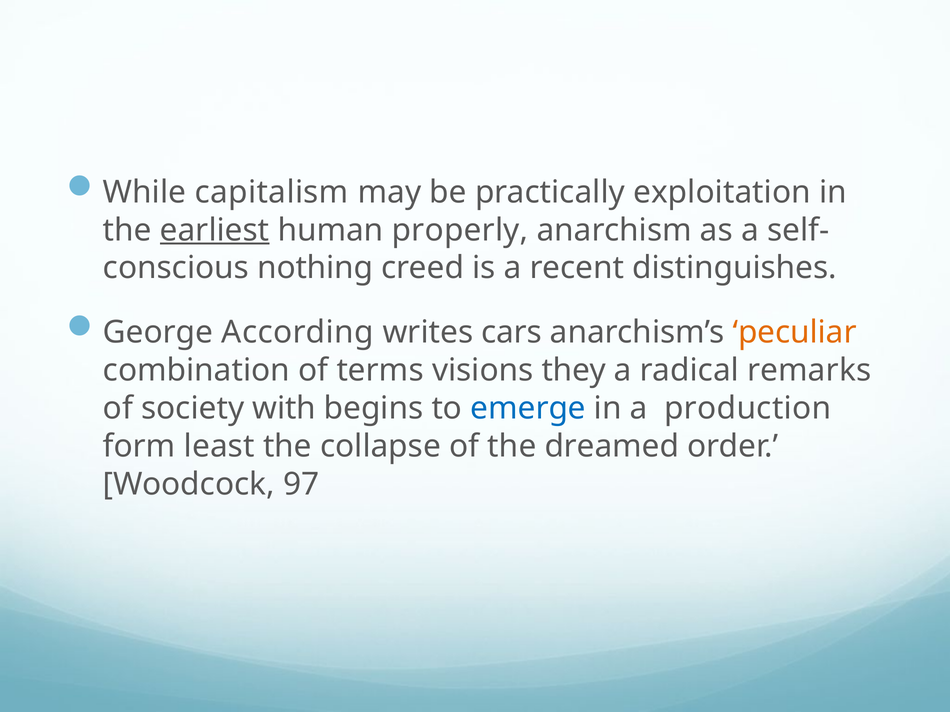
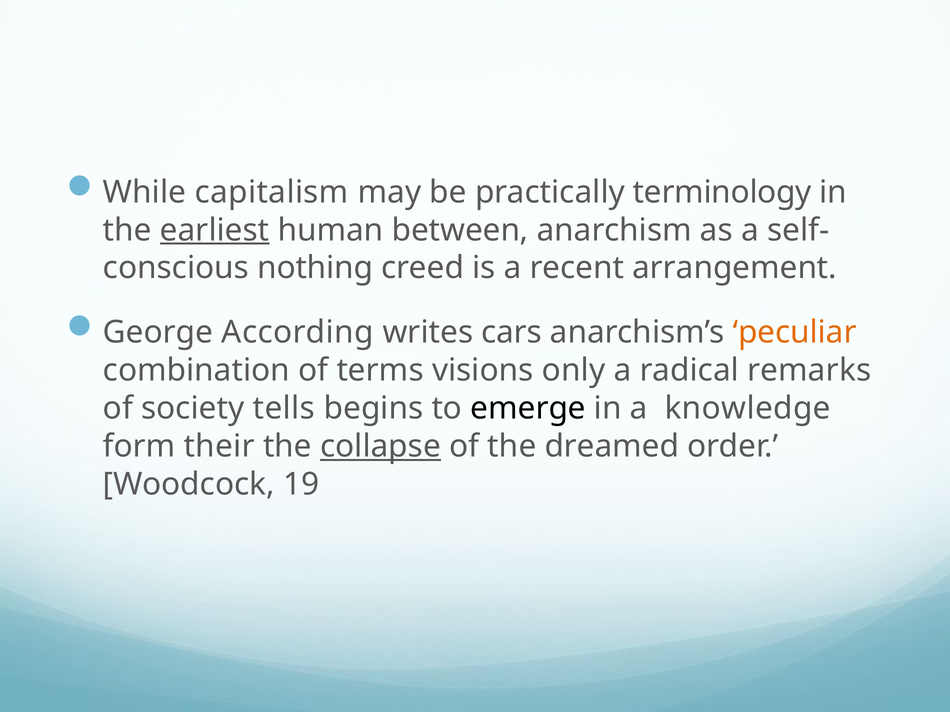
exploitation: exploitation -> terminology
properly: properly -> between
distinguishes: distinguishes -> arrangement
they: they -> only
with: with -> tells
emerge colour: blue -> black
production: production -> knowledge
least: least -> their
collapse underline: none -> present
97: 97 -> 19
